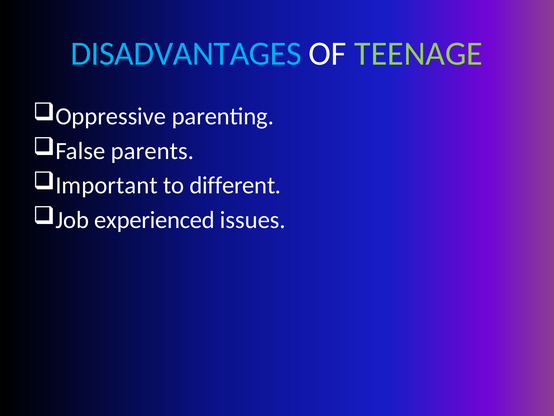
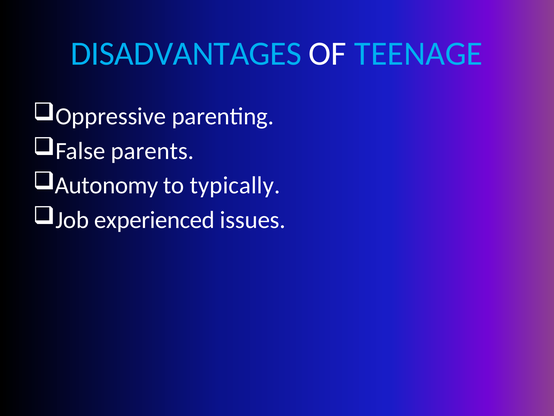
TEENAGE colour: light green -> light blue
Important: Important -> Autonomy
different: different -> typically
